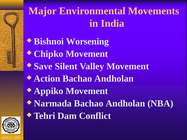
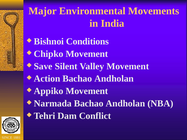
Worsening: Worsening -> Conditions
